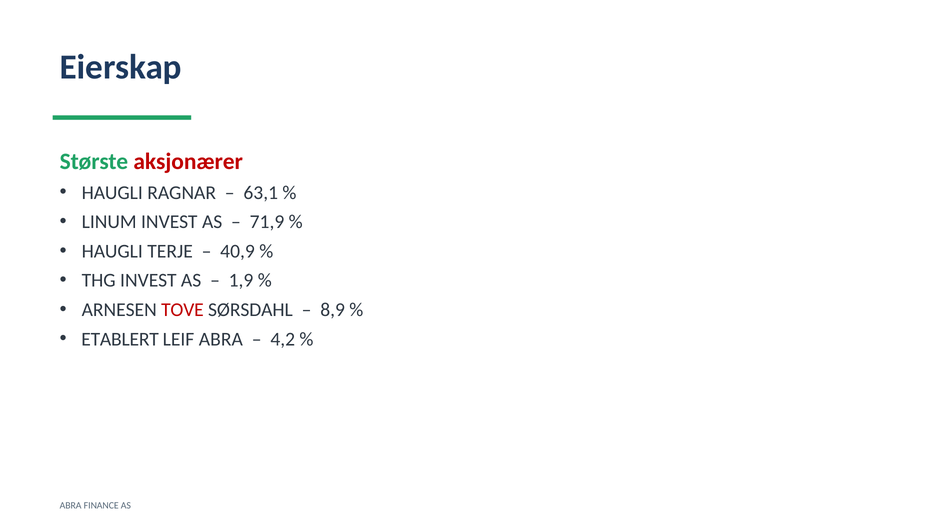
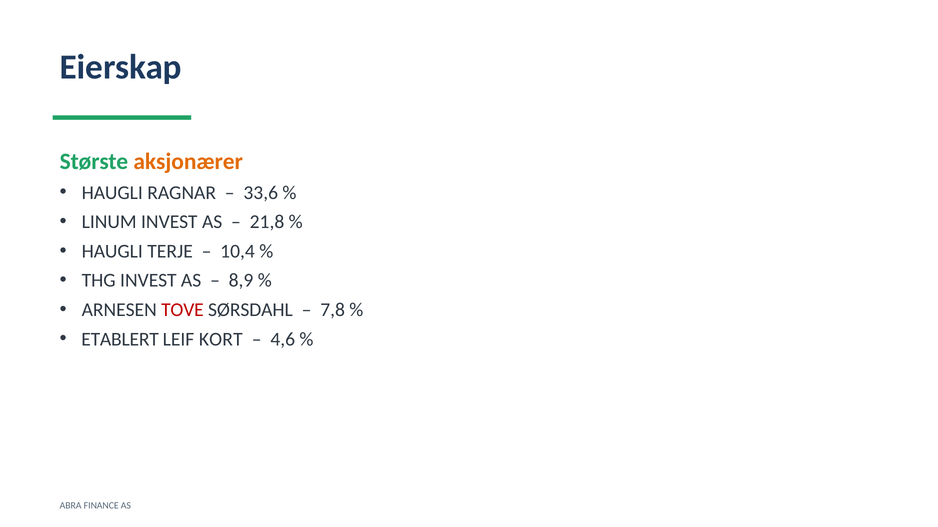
aksjonærer colour: red -> orange
63,1: 63,1 -> 33,6
71,9: 71,9 -> 21,8
40,9: 40,9 -> 10,4
1,9: 1,9 -> 8,9
8,9: 8,9 -> 7,8
LEIF ABRA: ABRA -> KORT
4,2: 4,2 -> 4,6
